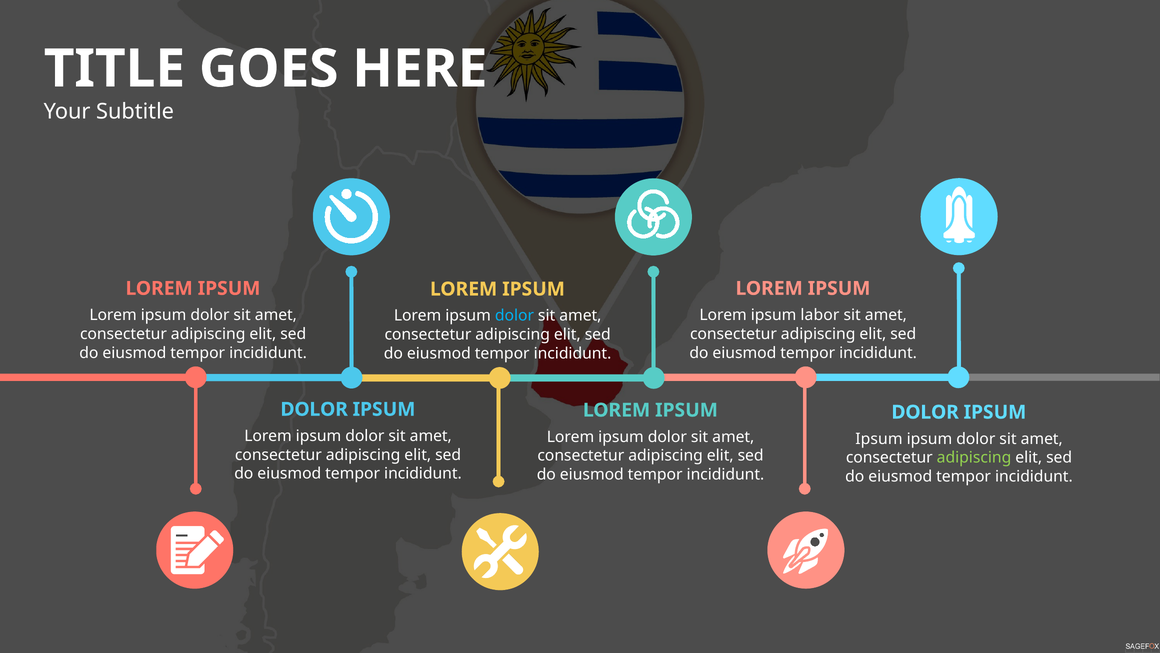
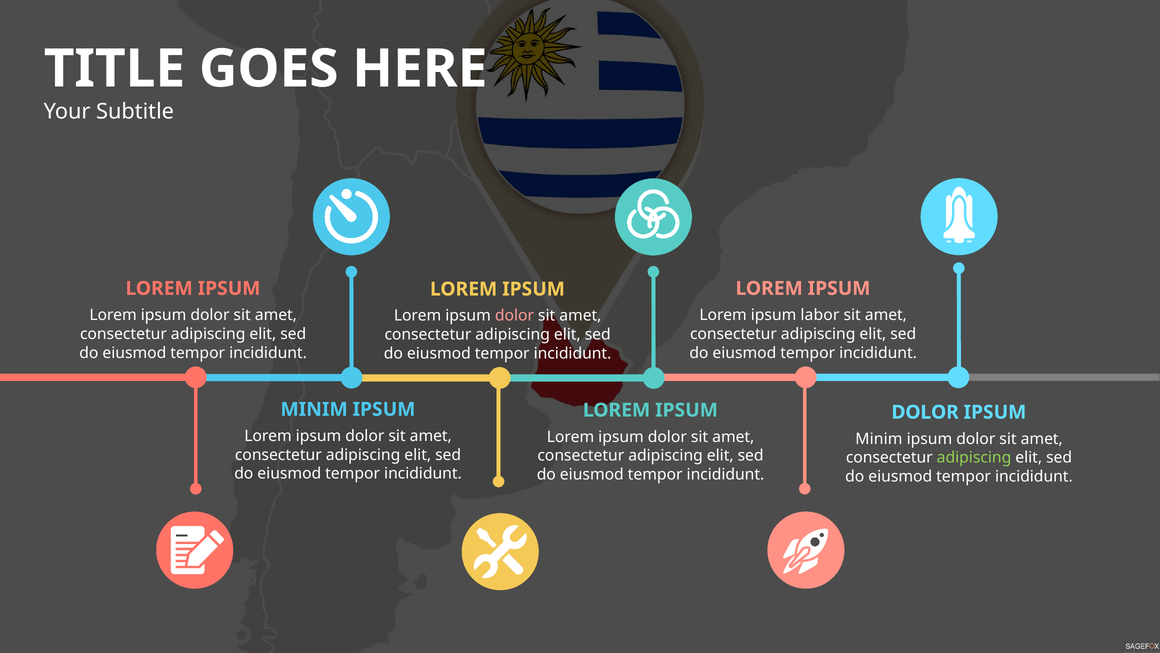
dolor at (514, 315) colour: light blue -> pink
DOLOR at (314, 409): DOLOR -> MINIM
Ipsum at (879, 439): Ipsum -> Minim
